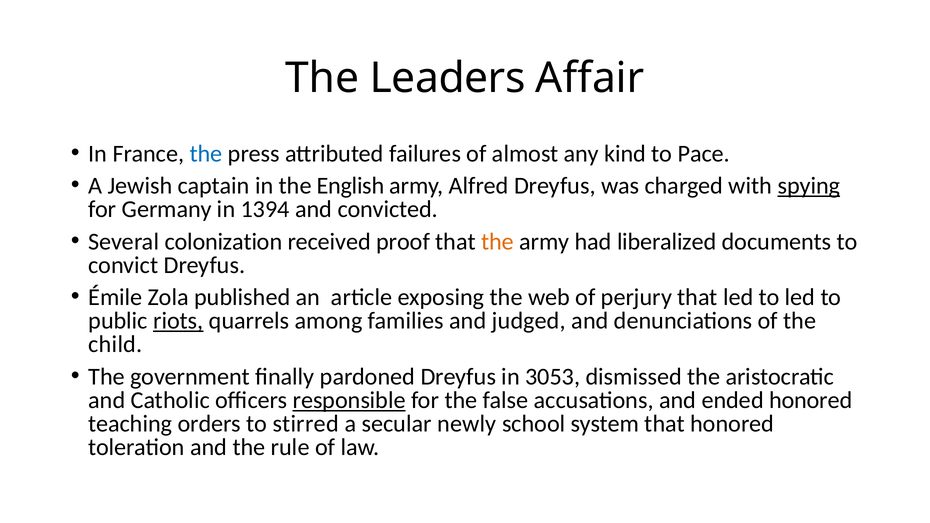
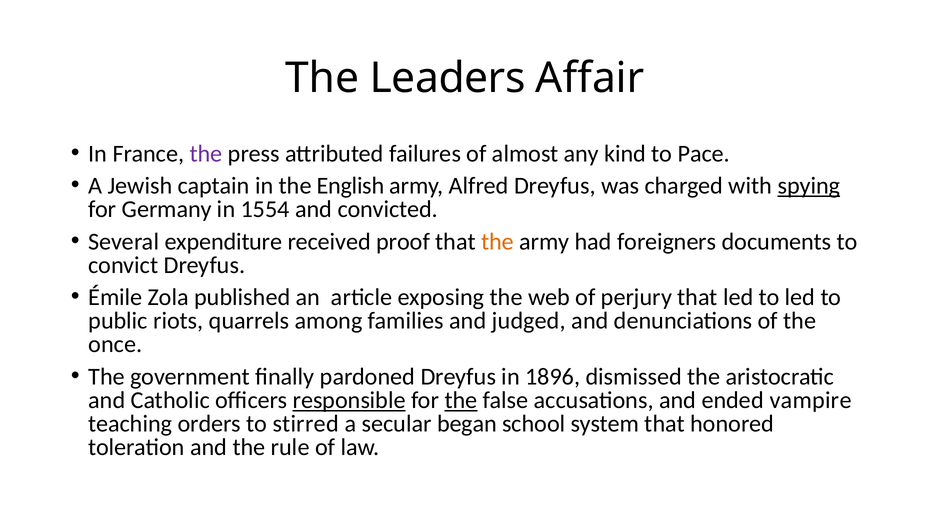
the at (206, 154) colour: blue -> purple
1394: 1394 -> 1554
colonization: colonization -> expenditure
liberalized: liberalized -> foreigners
riots underline: present -> none
child: child -> once
3053: 3053 -> 1896
the at (461, 400) underline: none -> present
ended honored: honored -> vampire
newly: newly -> began
